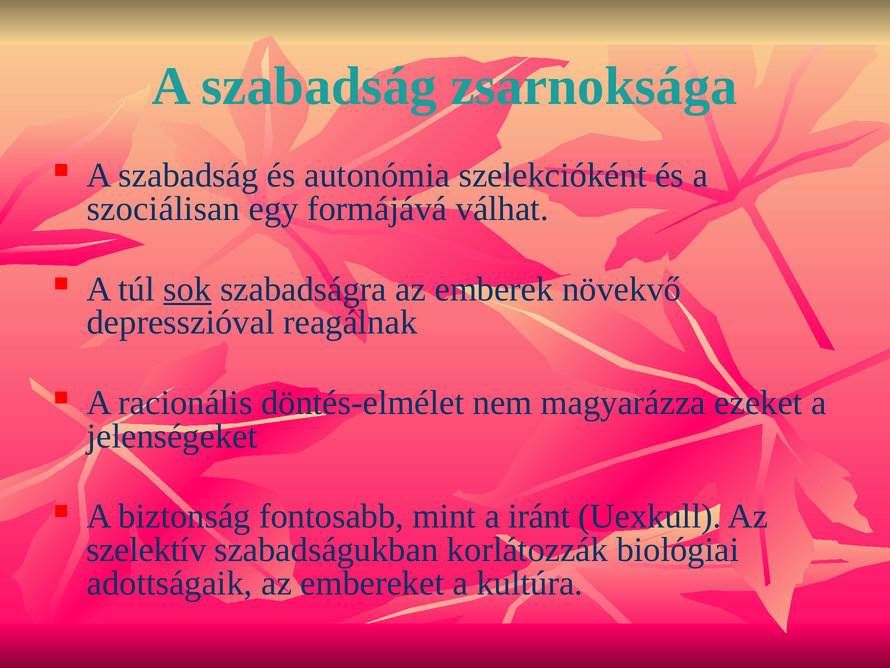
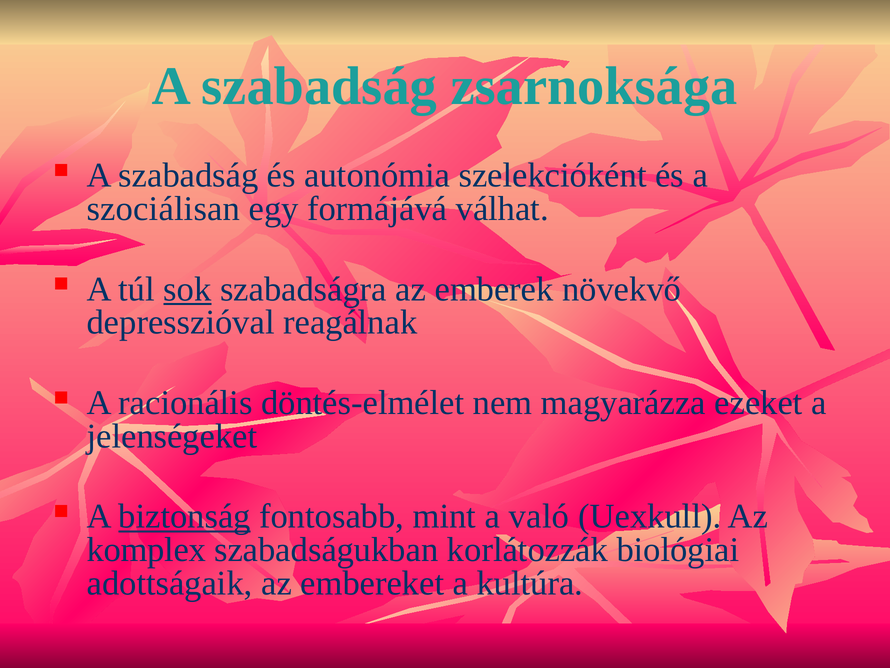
biztonság underline: none -> present
iránt: iránt -> való
szelektív: szelektív -> komplex
